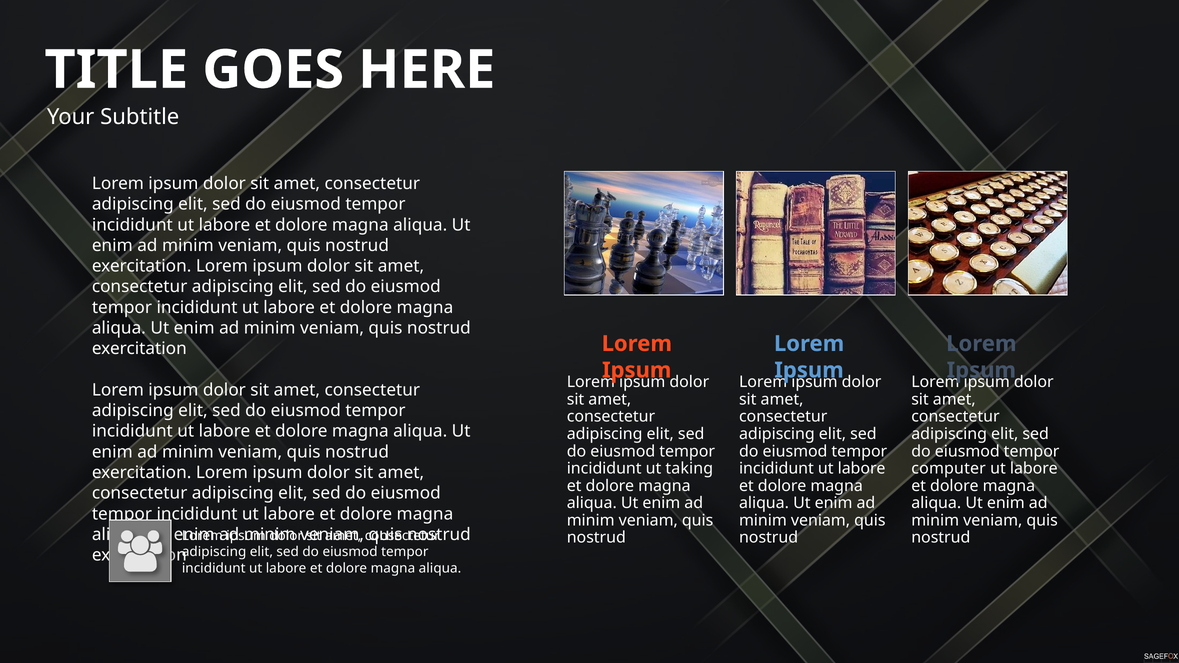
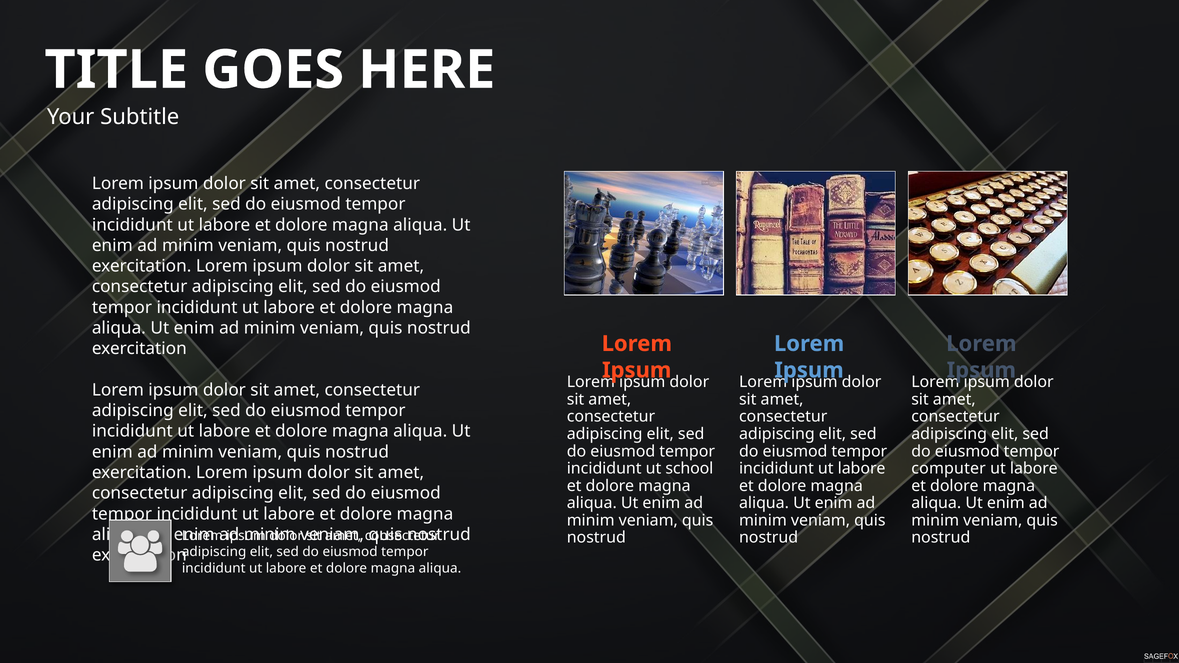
taking: taking -> school
